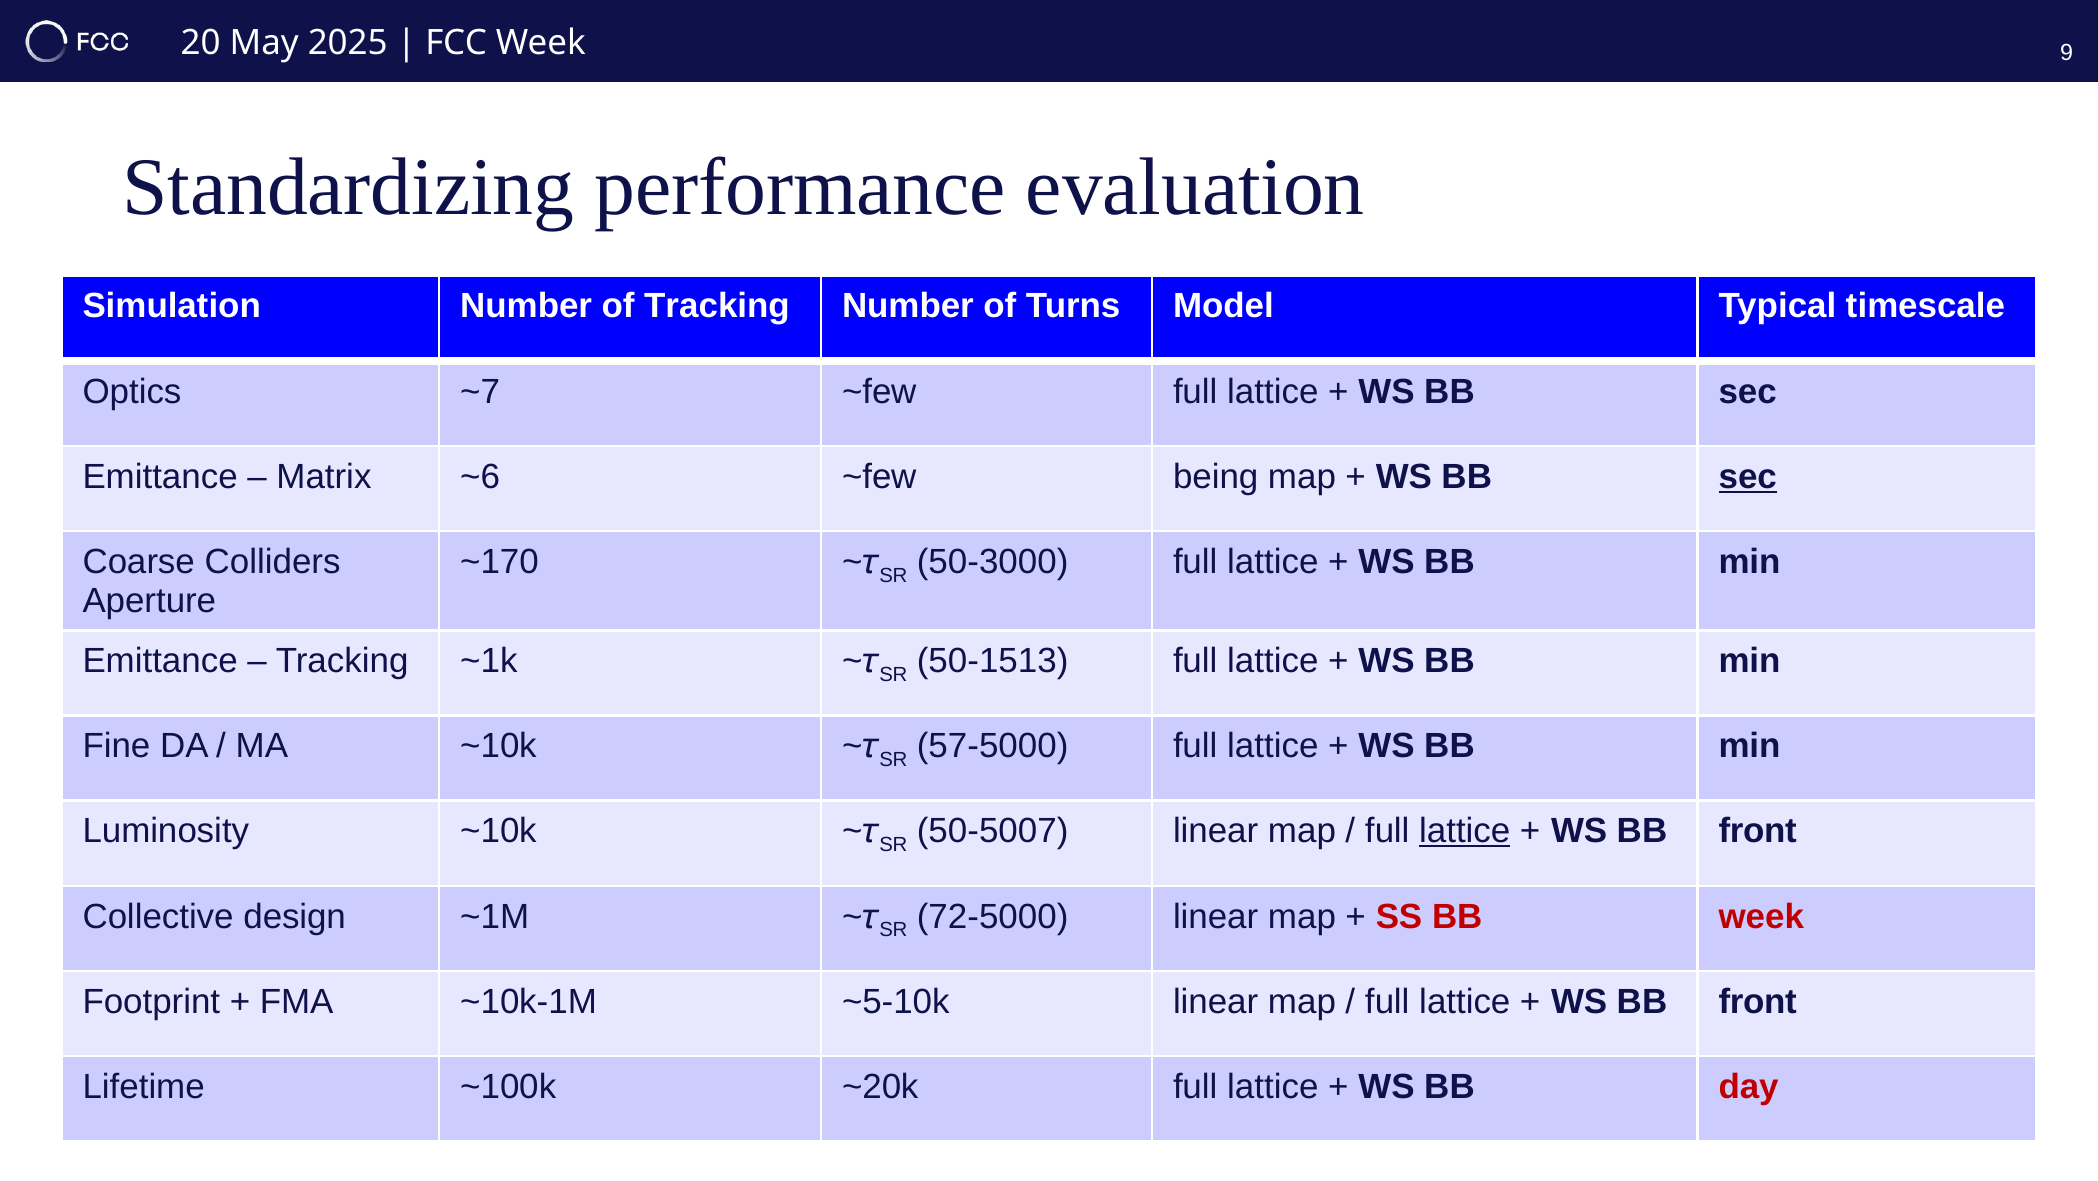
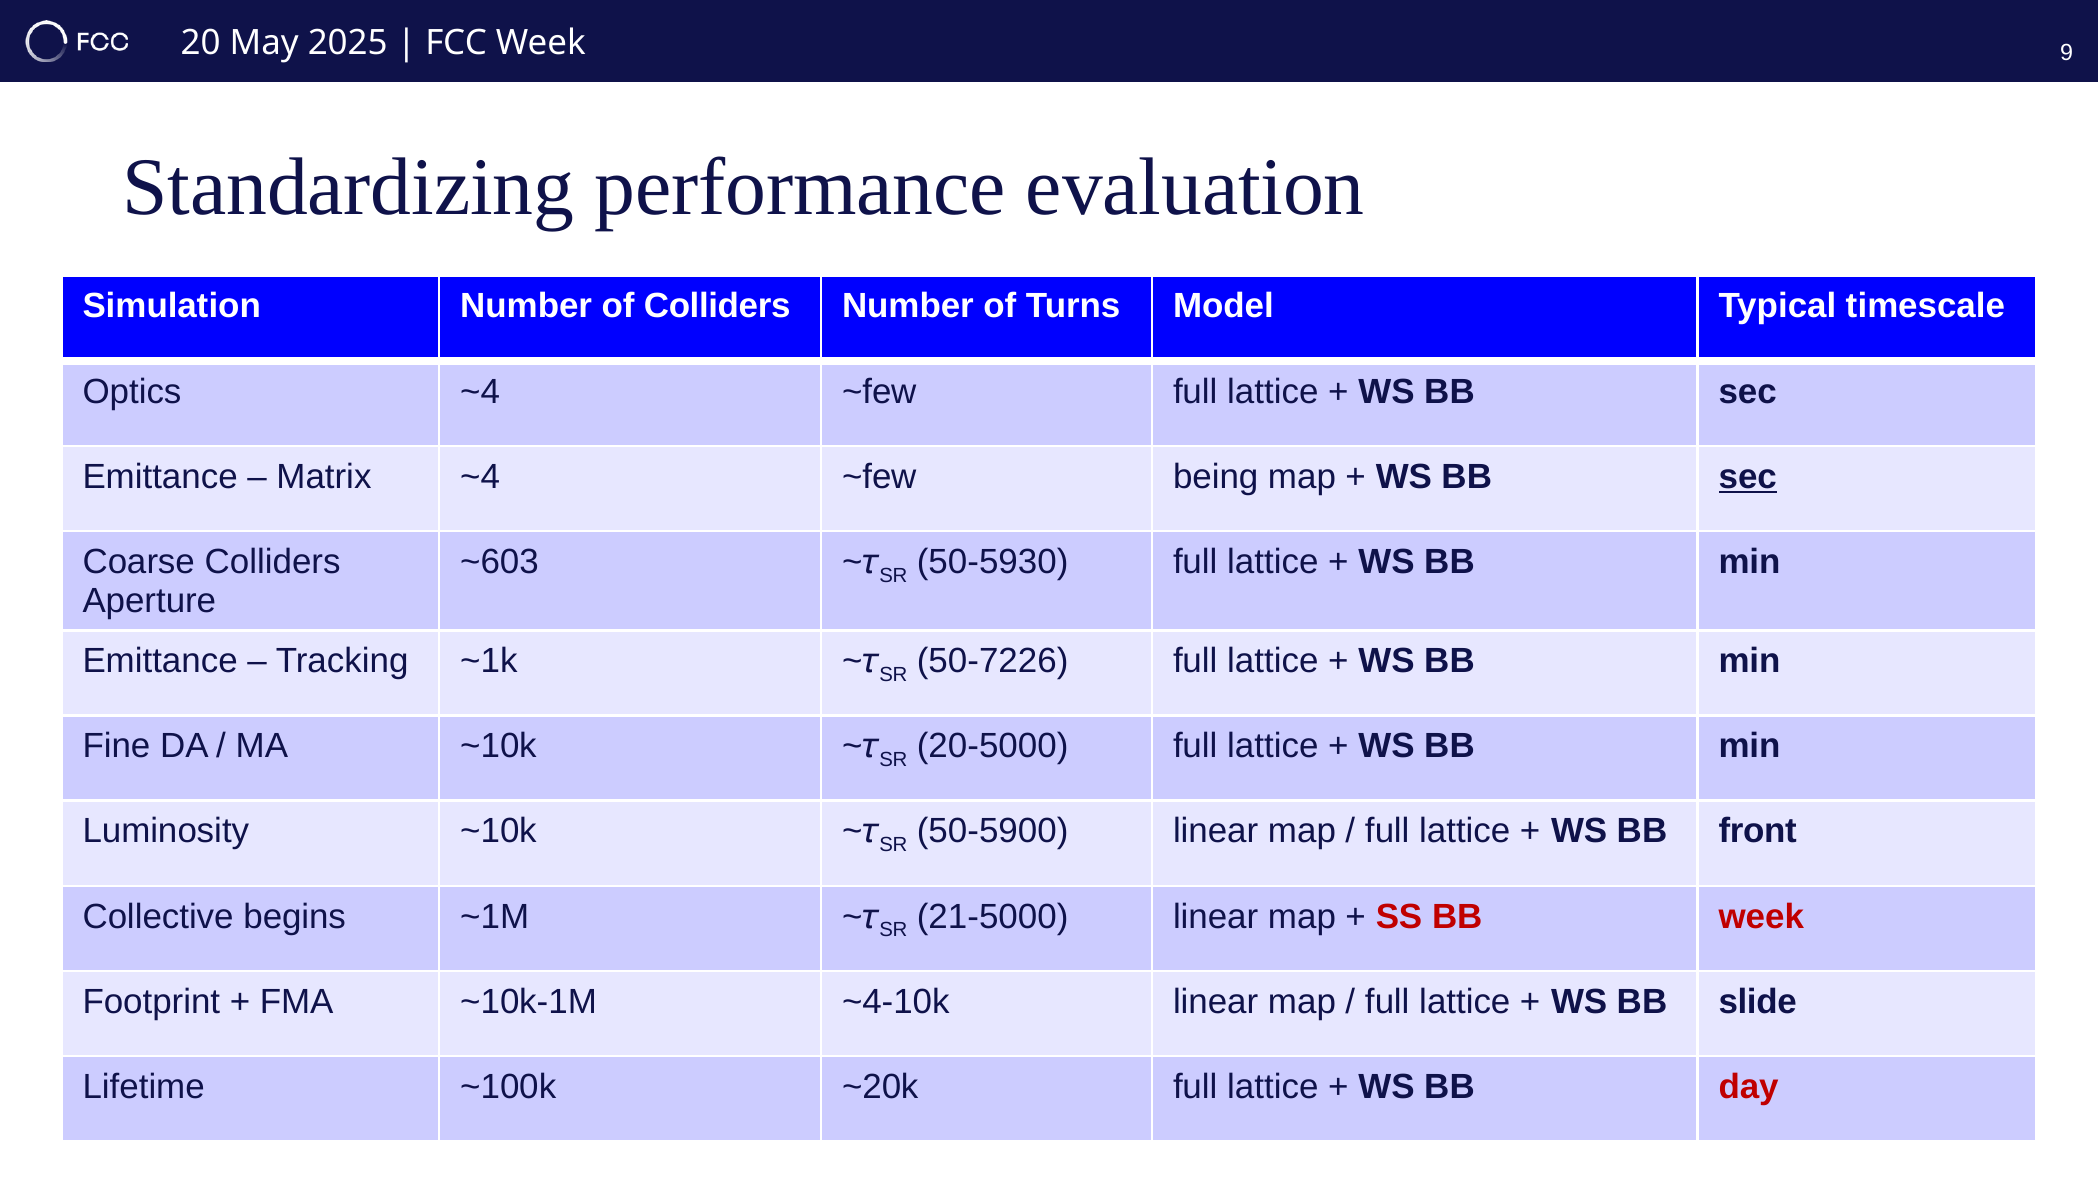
of Tracking: Tracking -> Colliders
Optics ~7: ~7 -> ~4
Matrix ~6: ~6 -> ~4
~170: ~170 -> ~603
50-3000: 50-3000 -> 50-5930
50-1513: 50-1513 -> 50-7226
57-5000: 57-5000 -> 20-5000
50-5007: 50-5007 -> 50-5900
lattice at (1465, 831) underline: present -> none
design: design -> begins
72-5000: 72-5000 -> 21-5000
~5-10k: ~5-10k -> ~4-10k
front at (1758, 1001): front -> slide
